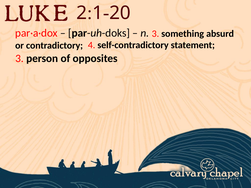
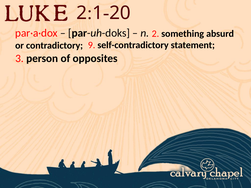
n 3: 3 -> 2
4: 4 -> 9
